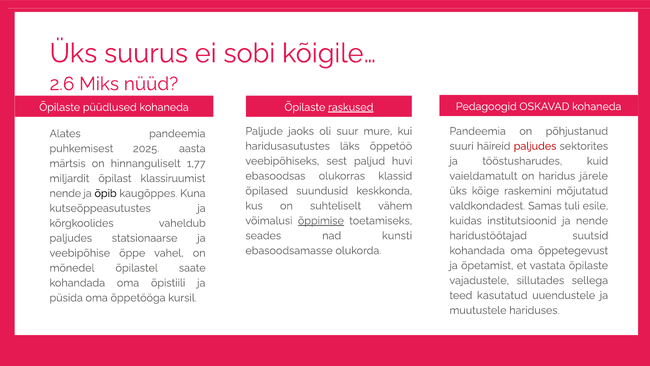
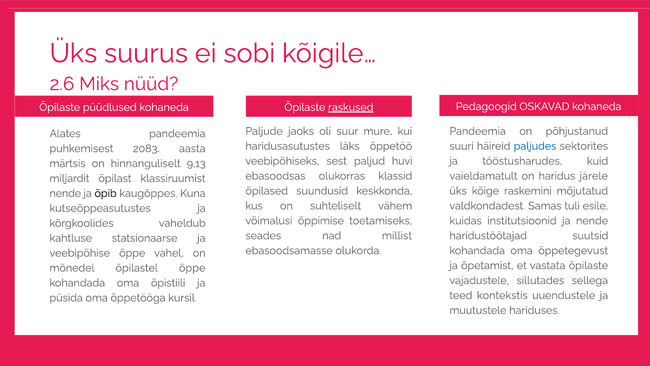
paljudes at (535, 146) colour: red -> blue
2025: 2025 -> 2083
1,77: 1,77 -> 9,13
õppimise underline: present -> none
kunsti: kunsti -> millist
paljudes at (71, 238): paljudes -> kahtluse
õpilastel saate: saate -> õppe
kasutatud: kasutatud -> kontekstis
